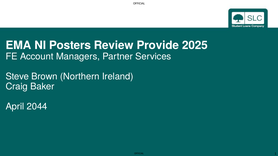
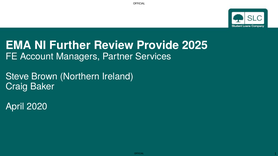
Posters: Posters -> Further
2044: 2044 -> 2020
